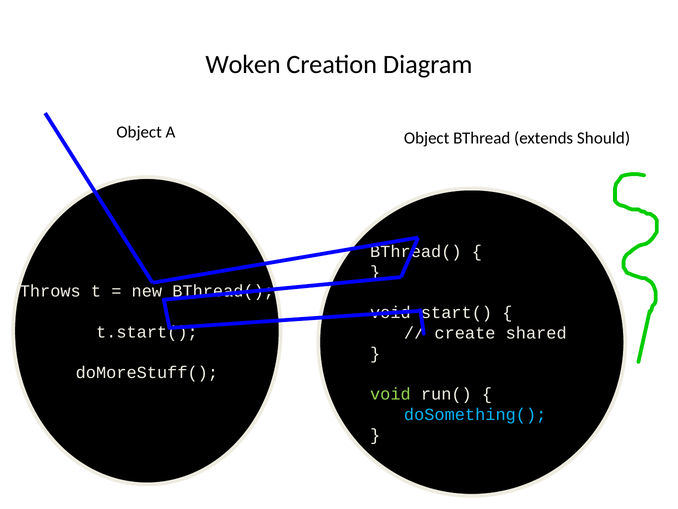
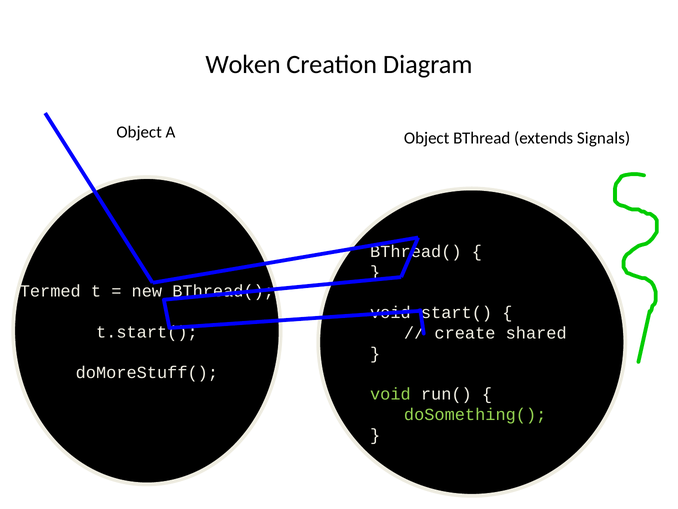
Should: Should -> Signals
Throws: Throws -> Termed
doSomething( colour: light blue -> light green
